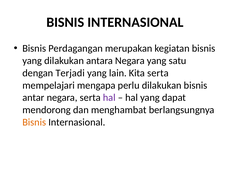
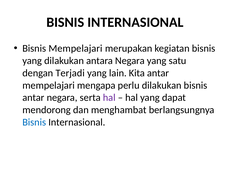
Bisnis Perdagangan: Perdagangan -> Mempelajari
Kita serta: serta -> antar
Bisnis at (34, 122) colour: orange -> blue
